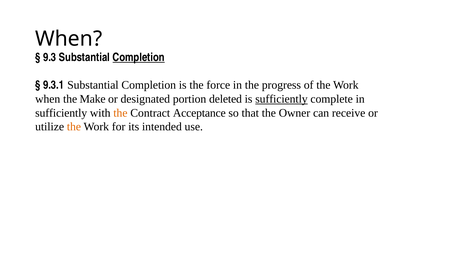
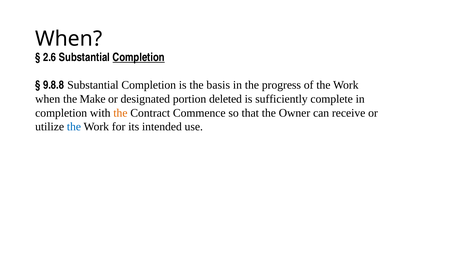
9.3: 9.3 -> 2.6
9.3.1: 9.3.1 -> 9.8.8
force: force -> basis
sufficiently at (281, 99) underline: present -> none
sufficiently at (61, 113): sufficiently -> completion
Acceptance: Acceptance -> Commence
the at (74, 127) colour: orange -> blue
